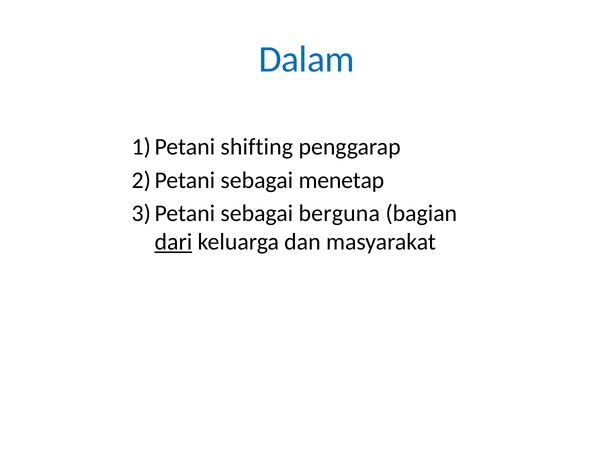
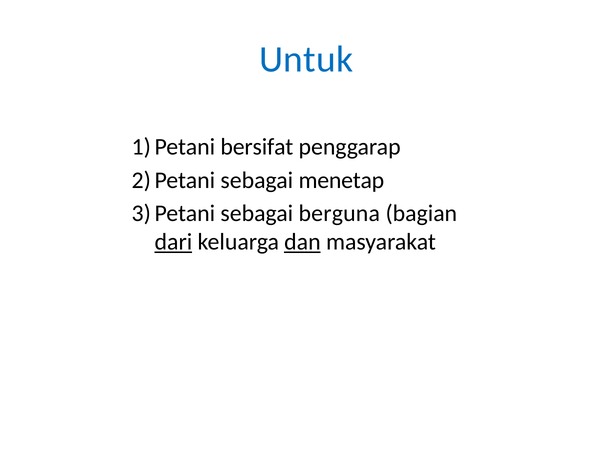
Dalam: Dalam -> Untuk
shifting: shifting -> bersifat
dan underline: none -> present
